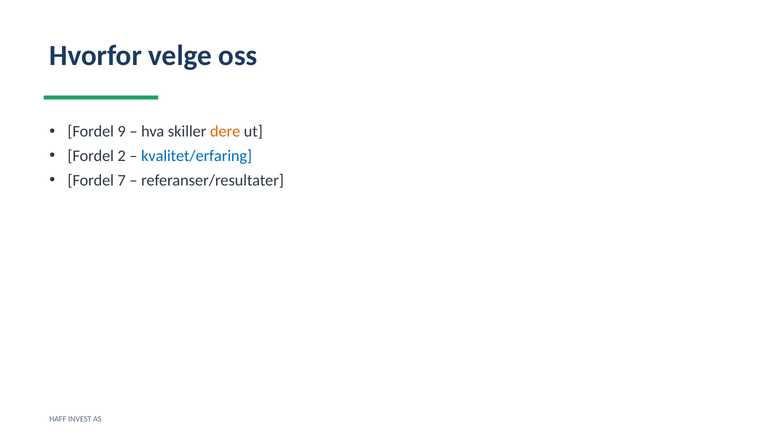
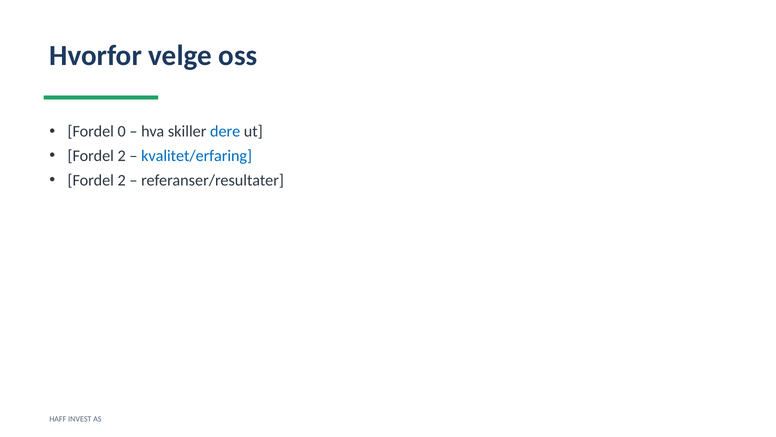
9: 9 -> 0
dere colour: orange -> blue
7 at (122, 180): 7 -> 2
